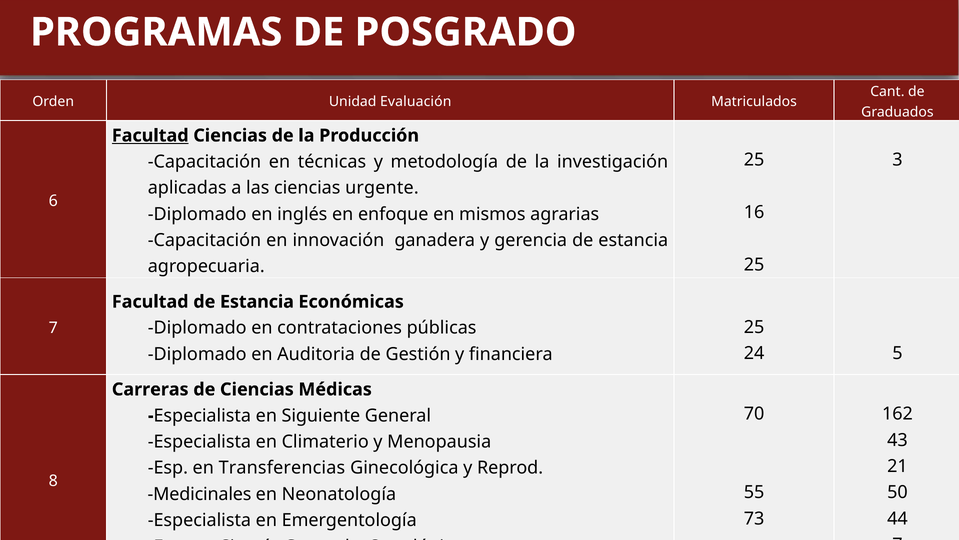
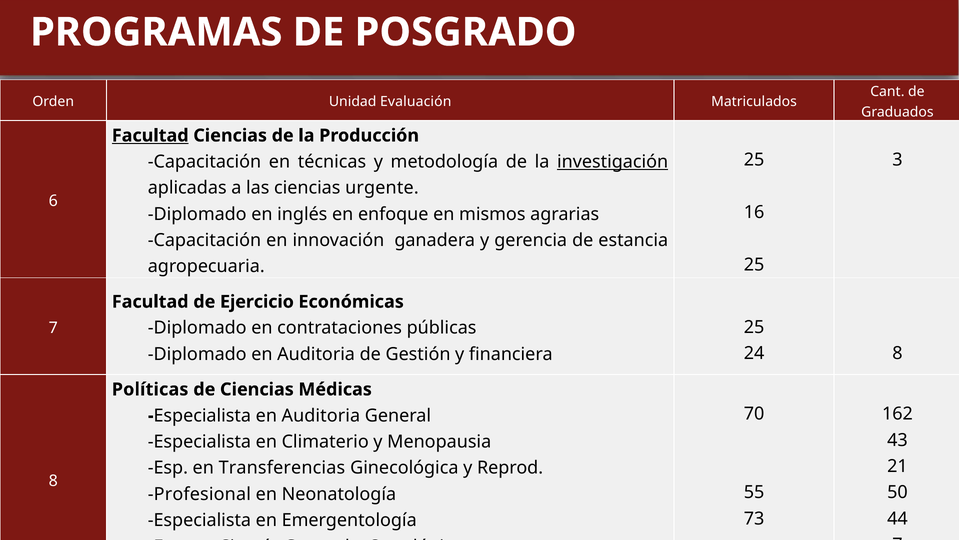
investigación underline: none -> present
Facultad de Estancia: Estancia -> Ejercicio
24 5: 5 -> 8
Carreras: Carreras -> Políticas
Especialista en Siguiente: Siguiente -> Auditoria
Medicinales: Medicinales -> Profesional
